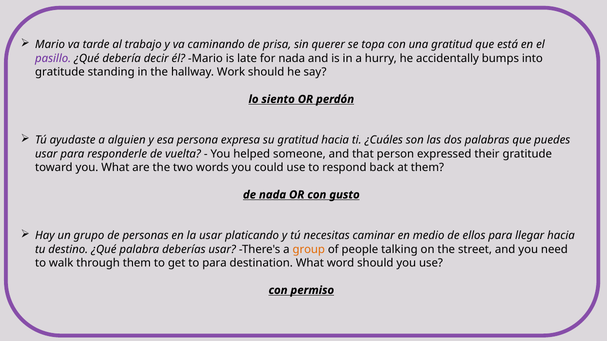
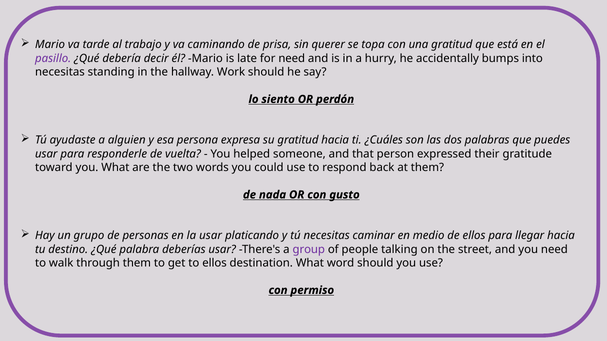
for nada: nada -> need
gratitude at (60, 72): gratitude -> necesitas
group colour: orange -> purple
to para: para -> ellos
